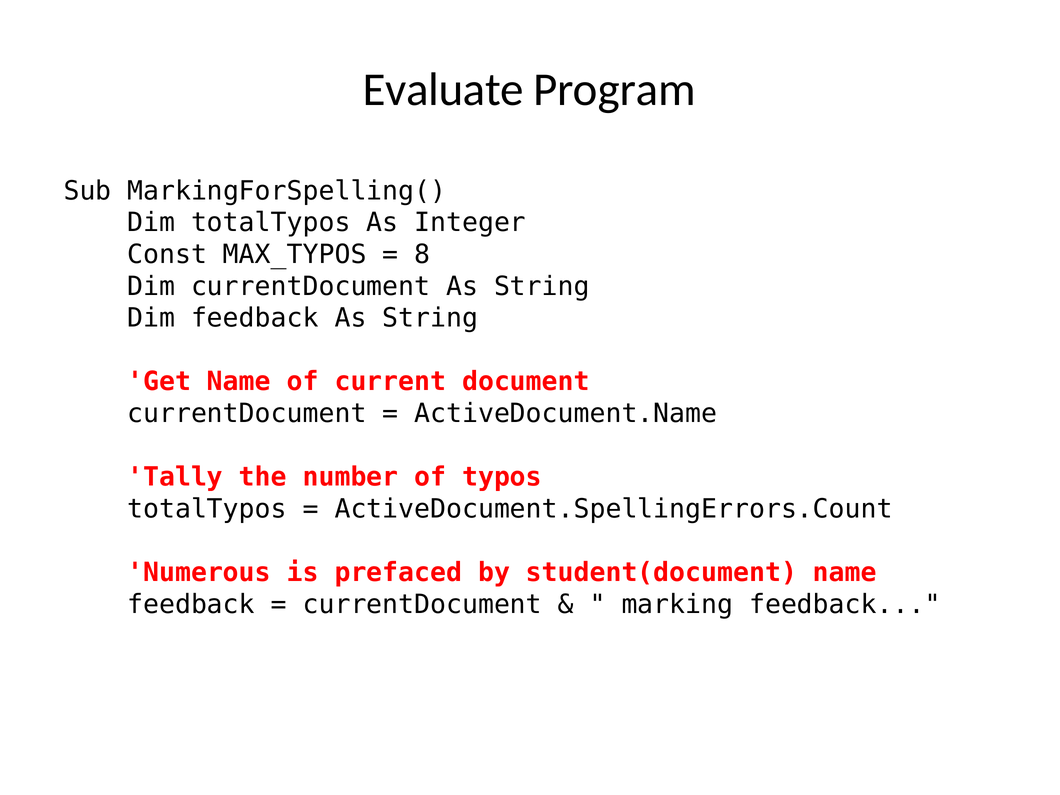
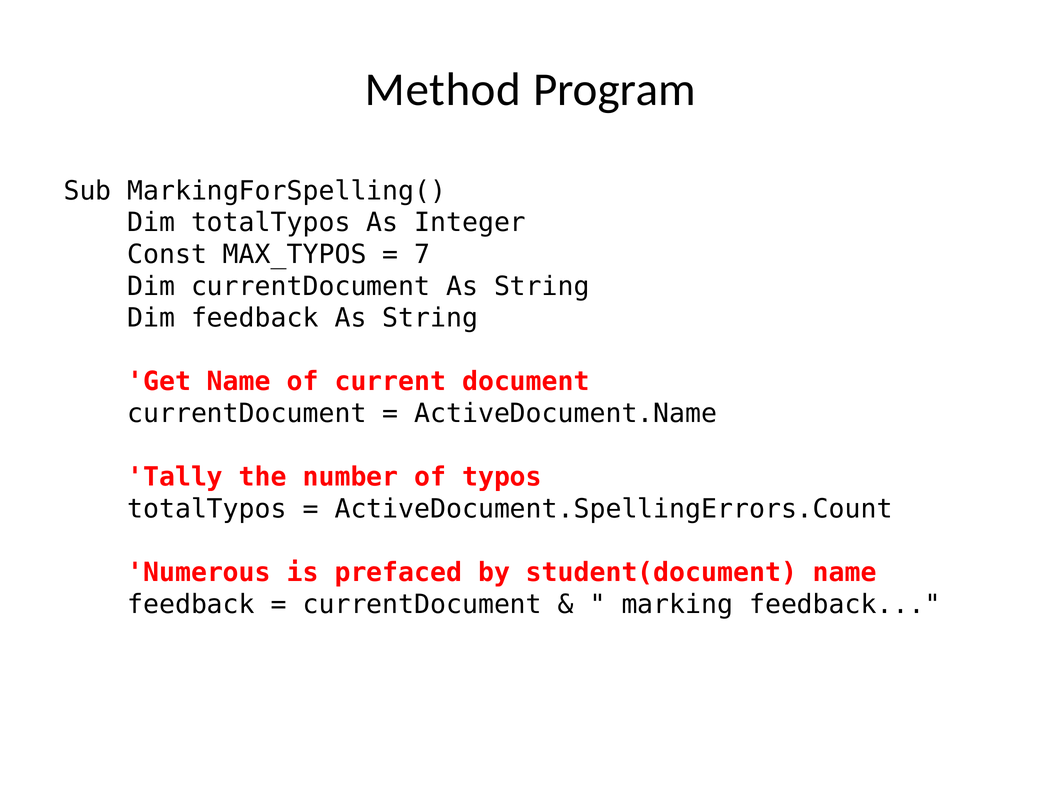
Evaluate: Evaluate -> Method
8: 8 -> 7
